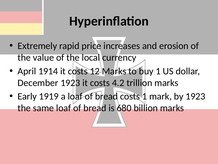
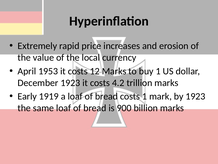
1914: 1914 -> 1953
680: 680 -> 900
